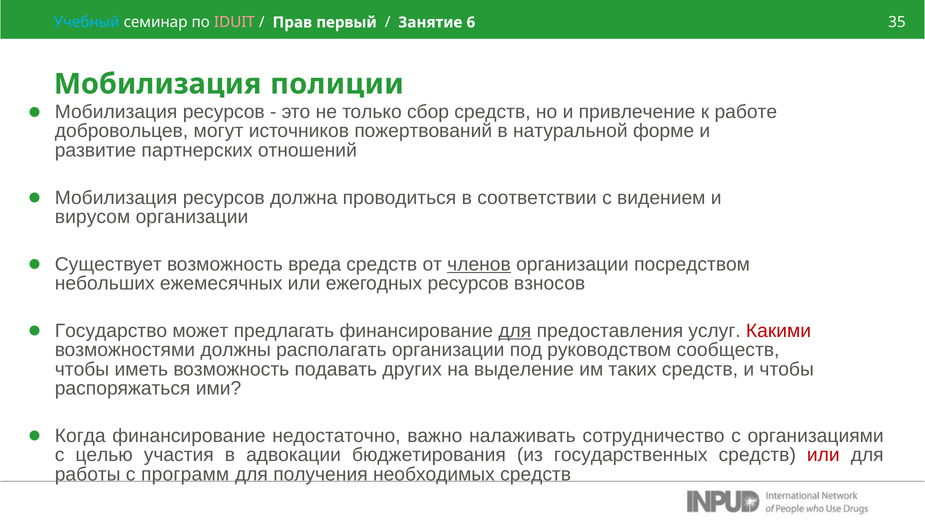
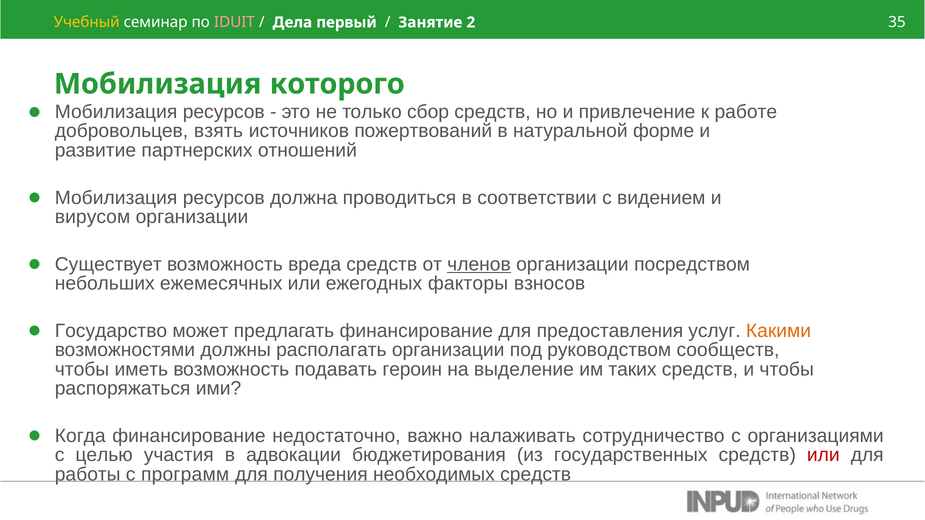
Учебный colour: light blue -> yellow
Прав: Прав -> Дела
6: 6 -> 2
полиции: полиции -> которого
могут: могут -> взять
ежегодных ресурсов: ресурсов -> факторы
для at (515, 331) underline: present -> none
Какими colour: red -> orange
других: других -> героин
